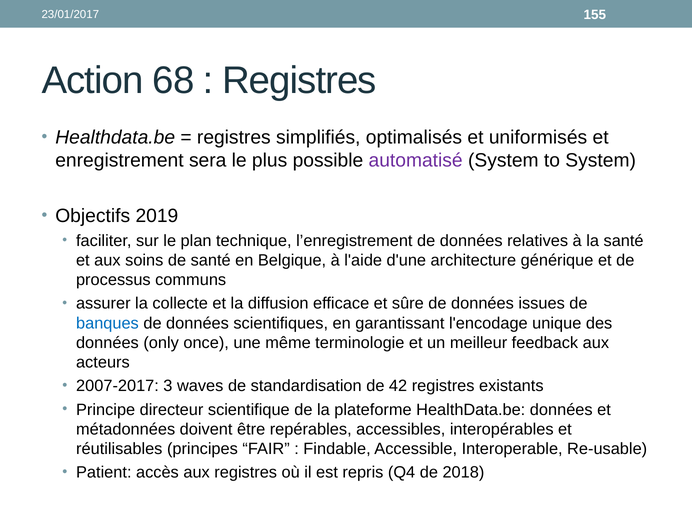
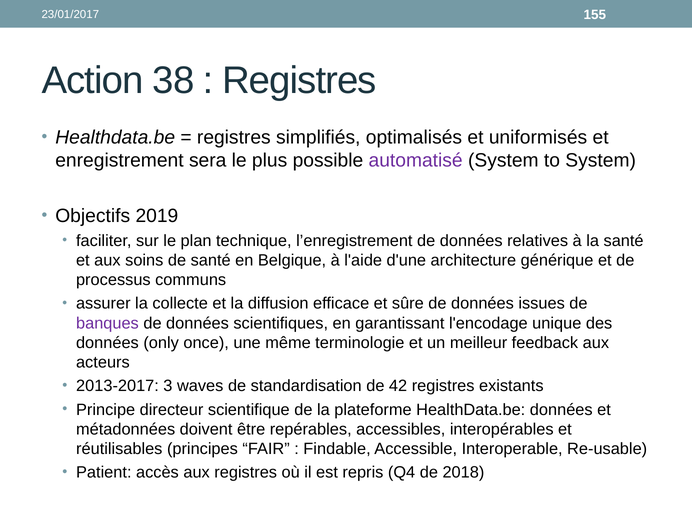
68: 68 -> 38
banques colour: blue -> purple
2007-2017: 2007-2017 -> 2013-2017
